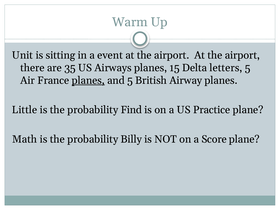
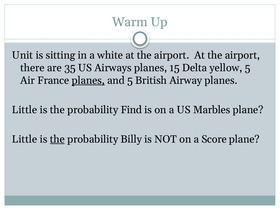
event: event -> white
letters: letters -> yellow
Practice: Practice -> Marbles
Math at (25, 139): Math -> Little
the at (57, 139) underline: none -> present
